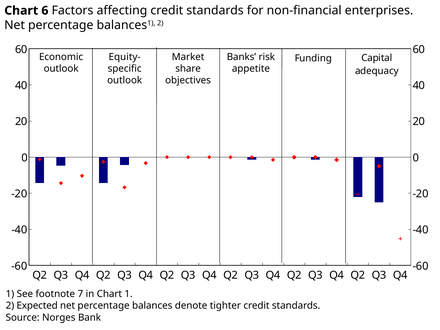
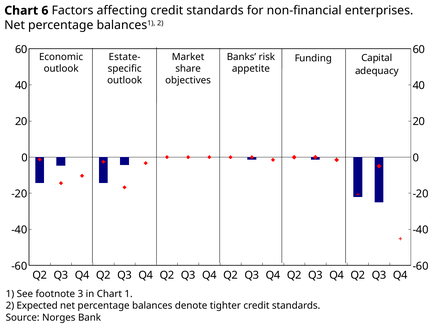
Equity-: Equity- -> Estate-
7: 7 -> 3
